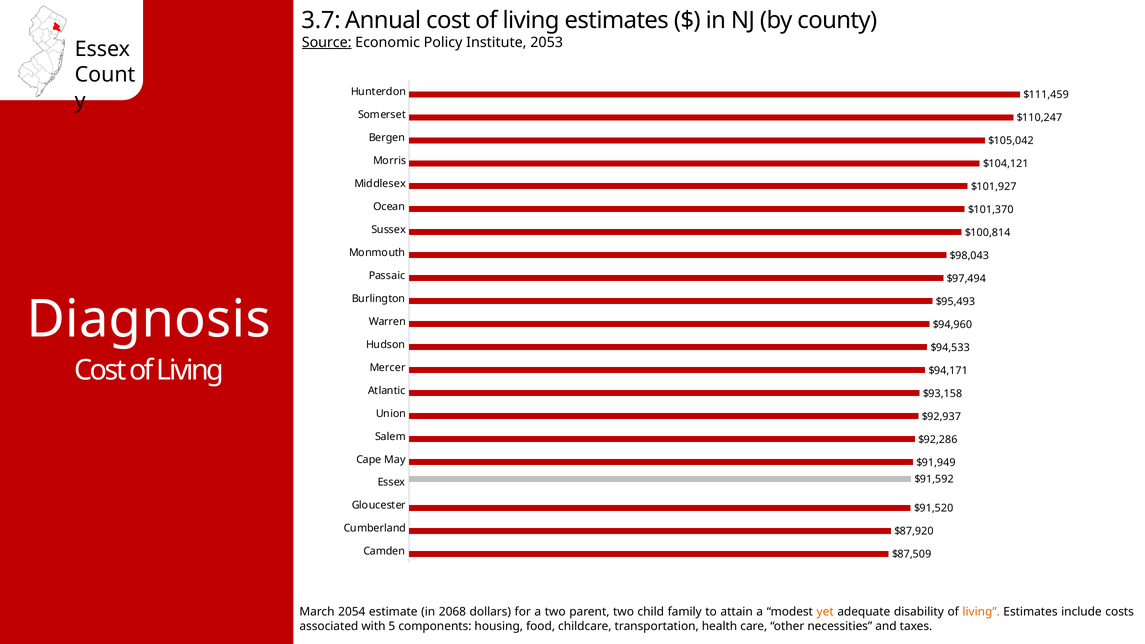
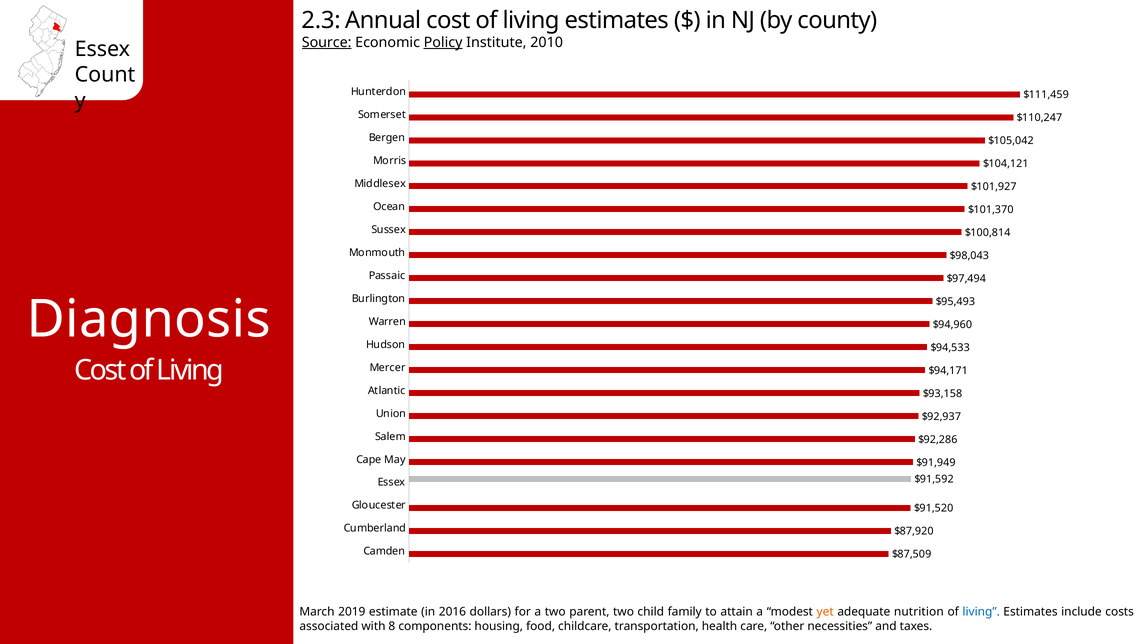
3.7: 3.7 -> 2.3
Policy underline: none -> present
2053: 2053 -> 2010
2054: 2054 -> 2019
2068: 2068 -> 2016
disability: disability -> nutrition
living at (981, 612) colour: orange -> blue
5: 5 -> 8
